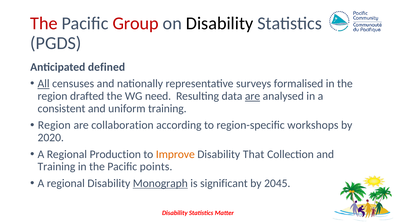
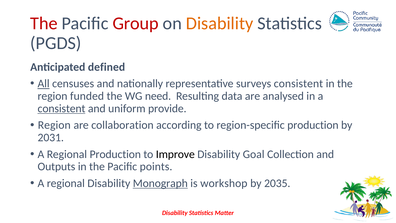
Disability at (220, 23) colour: black -> orange
surveys formalised: formalised -> consistent
drafted: drafted -> funded
are at (253, 96) underline: present -> none
consistent at (61, 108) underline: none -> present
uniform training: training -> provide
region-specific workshops: workshops -> production
2020: 2020 -> 2031
Improve colour: orange -> black
That: That -> Goal
Training at (56, 166): Training -> Outputs
significant: significant -> workshop
2045: 2045 -> 2035
